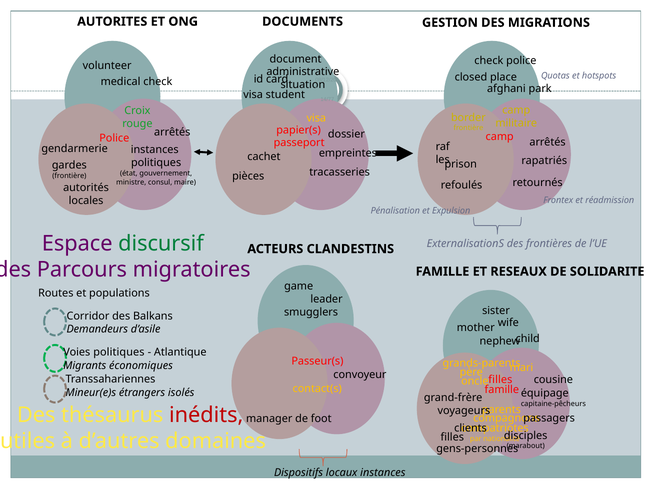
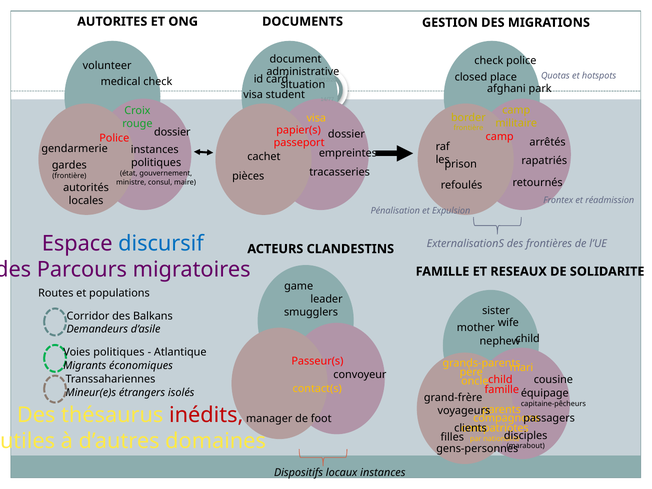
arrêtés at (172, 132): arrêtés -> dossier
discursif colour: green -> blue
filles at (500, 379): filles -> child
